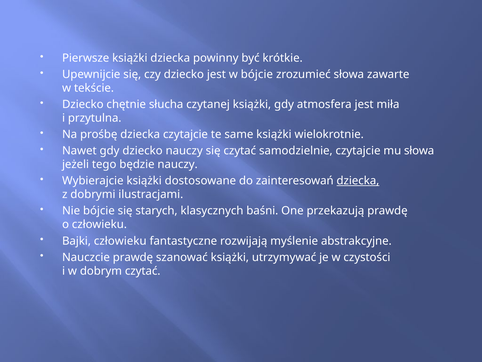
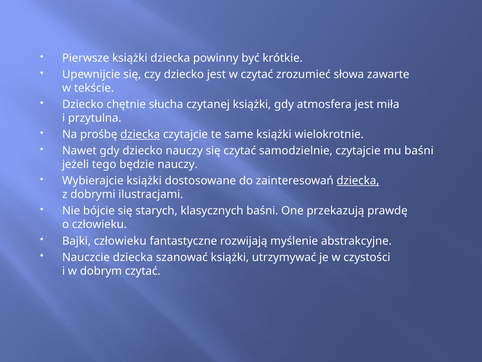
w bójcie: bójcie -> czytać
dziecka at (140, 134) underline: none -> present
mu słowa: słowa -> baśni
Nauczcie prawdę: prawdę -> dziecka
